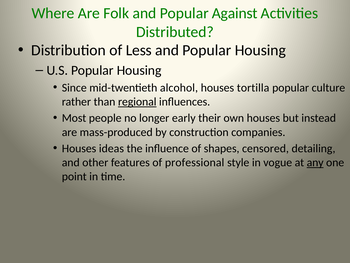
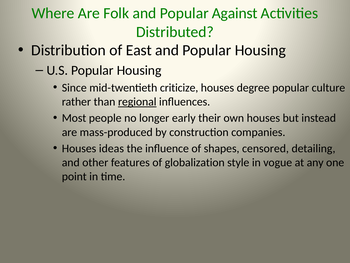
Less: Less -> East
alcohol: alcohol -> criticize
tortilla: tortilla -> degree
professional: professional -> globalization
any underline: present -> none
